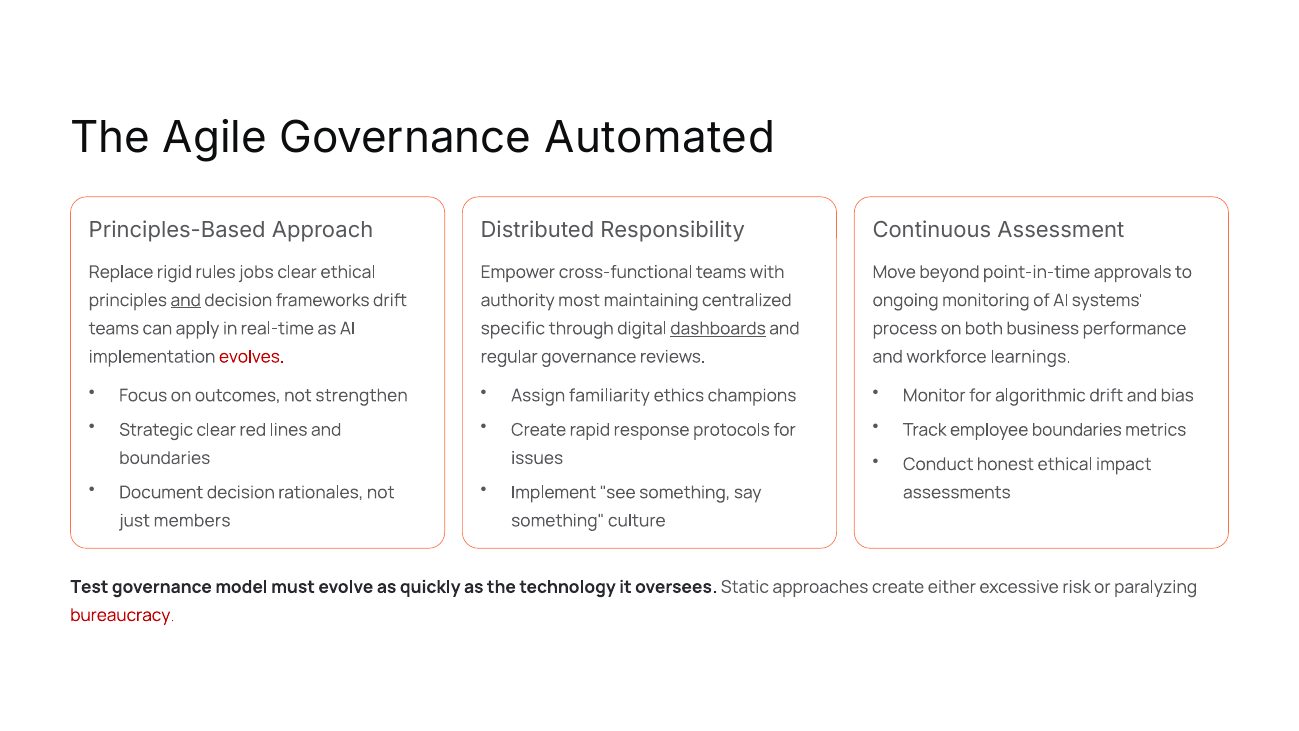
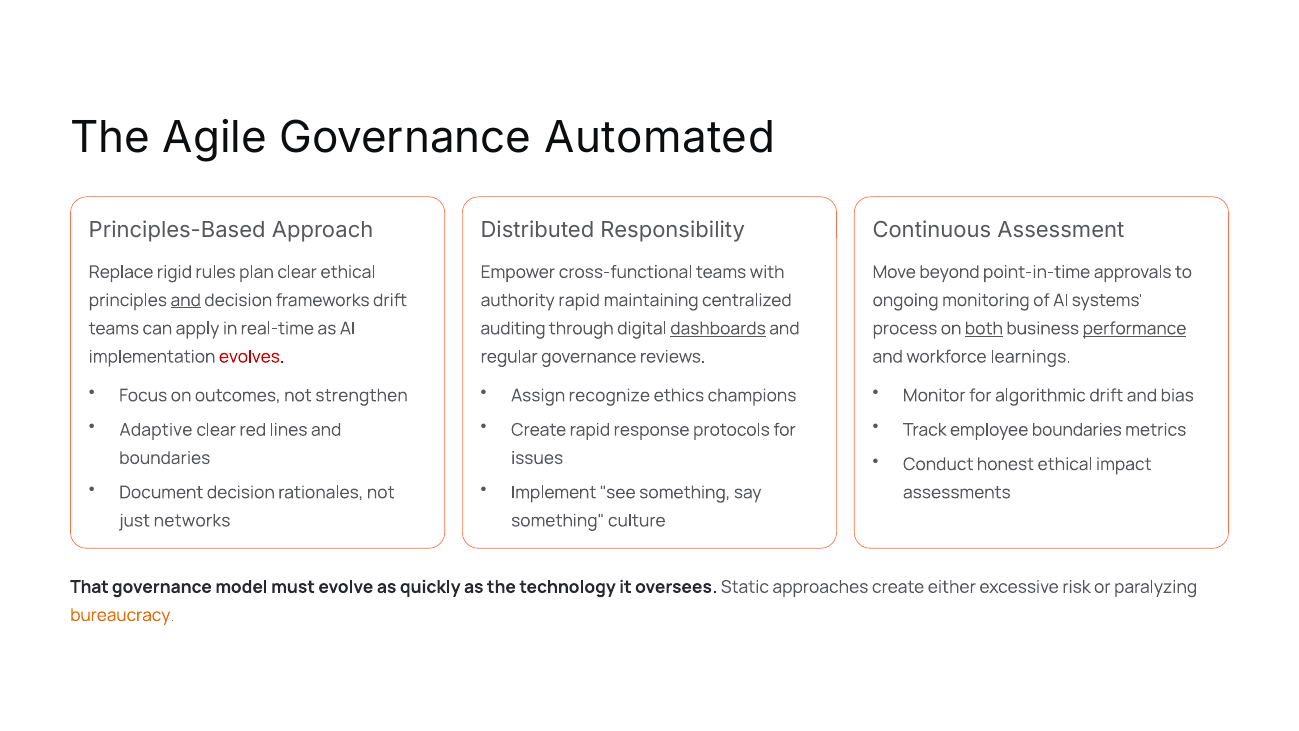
jobs: jobs -> plan
authority most: most -> rapid
specific: specific -> auditing
both underline: none -> present
performance underline: none -> present
familiarity: familiarity -> recognize
Strategic: Strategic -> Adaptive
members: members -> networks
Test: Test -> That
bureaucracy colour: red -> orange
